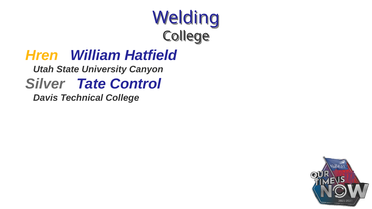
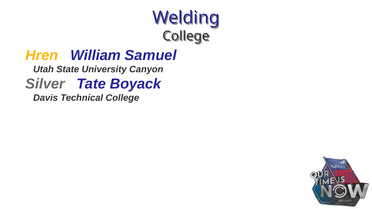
Hatfield: Hatfield -> Samuel
Control: Control -> Boyack
